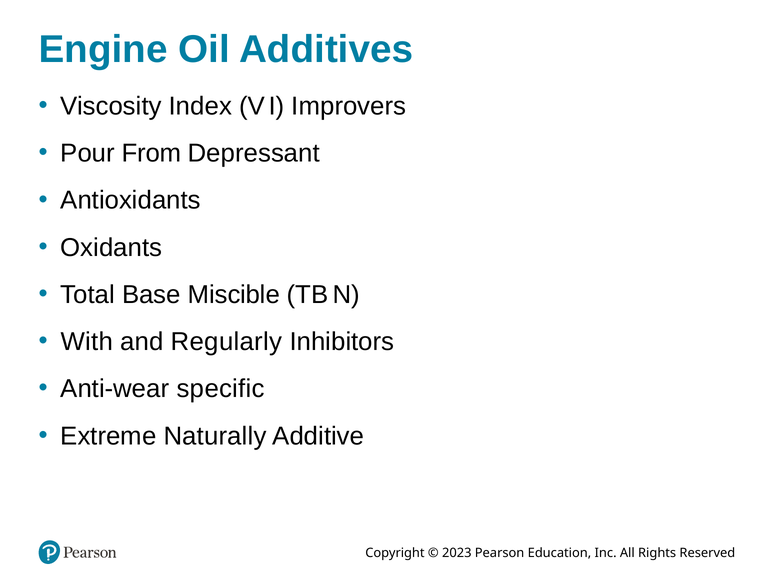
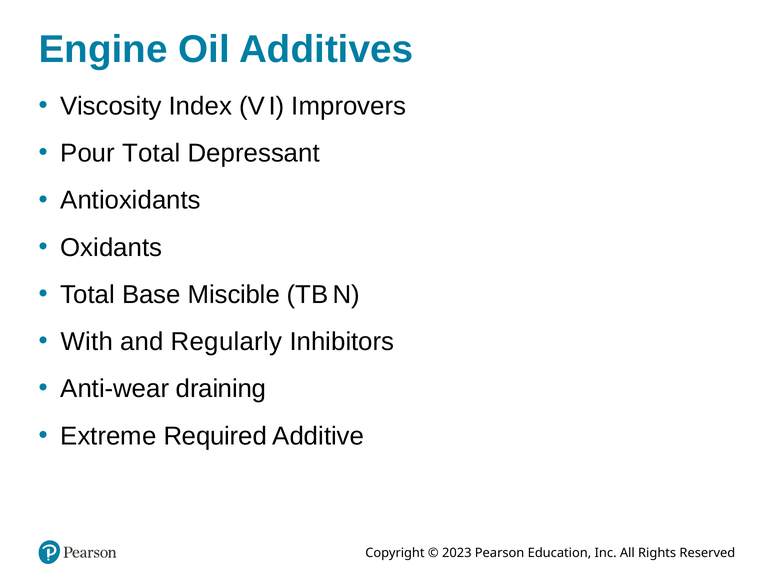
Pour From: From -> Total
specific: specific -> draining
Naturally: Naturally -> Required
